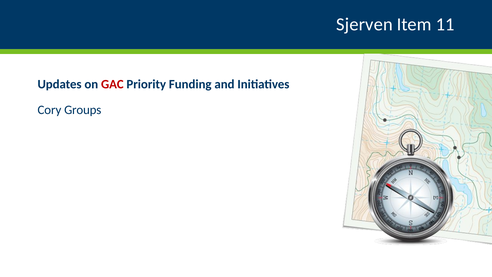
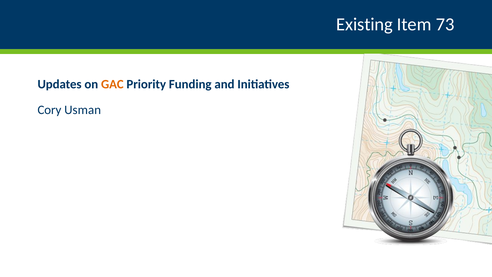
Sjerven: Sjerven -> Existing
11: 11 -> 73
GAC colour: red -> orange
Groups: Groups -> Usman
